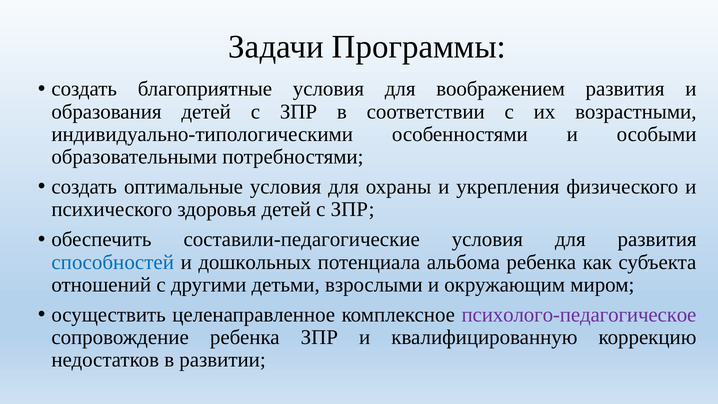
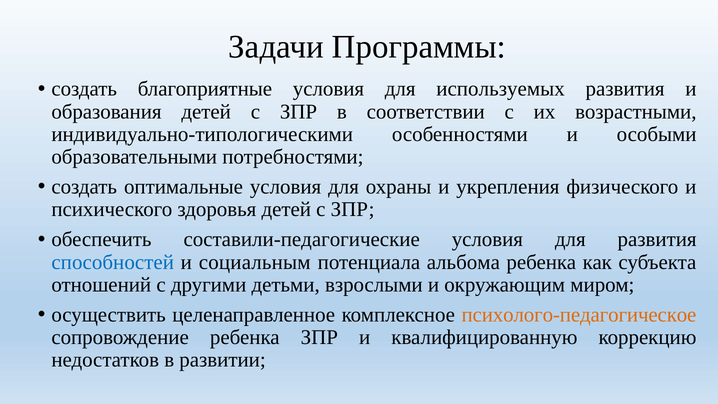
воображением: воображением -> используемых
дошкольных: дошкольных -> социальным
психолого-педагогическое colour: purple -> orange
